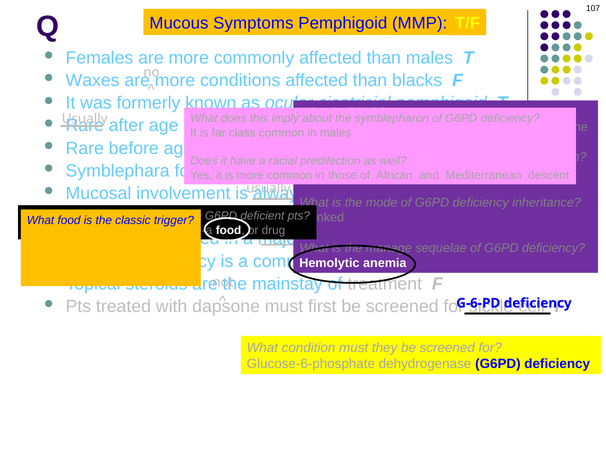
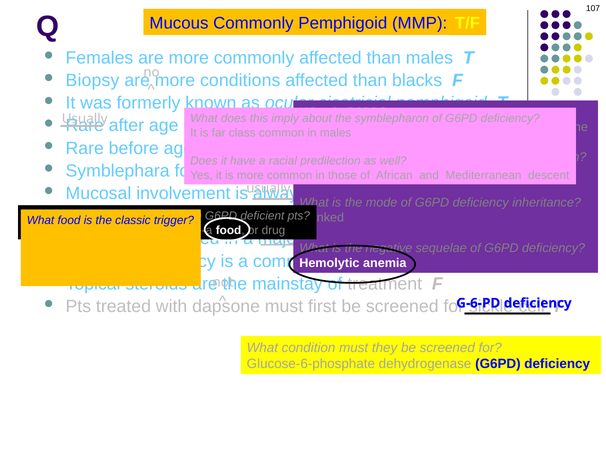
Mucous Symptoms: Symptoms -> Commonly
Waxes: Waxes -> Biopsy
manage: manage -> negative
